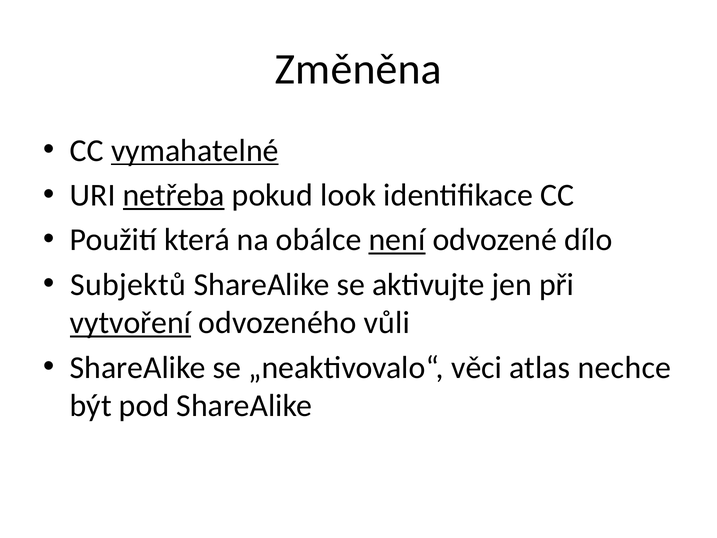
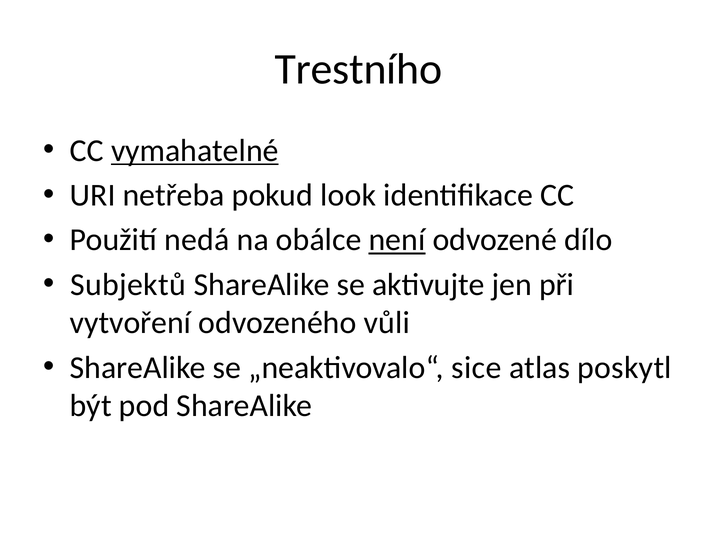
Změněna: Změněna -> Trestního
netřeba underline: present -> none
která: která -> nedá
vytvoření underline: present -> none
věci: věci -> sice
nechce: nechce -> poskytl
